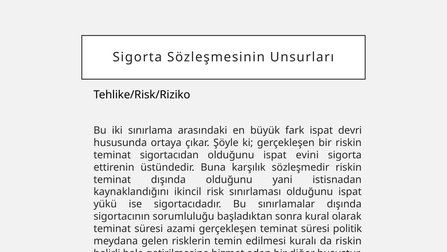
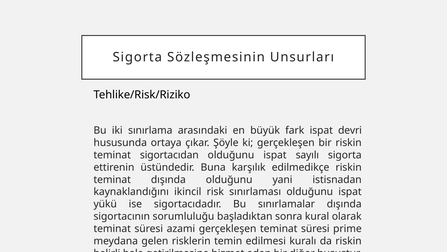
evini: evini -> sayılı
sözleşmedir: sözleşmedir -> edilmedikçe
politik: politik -> prime
